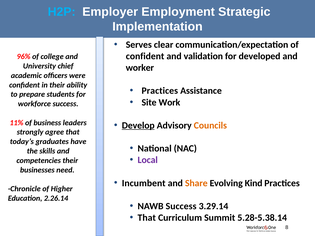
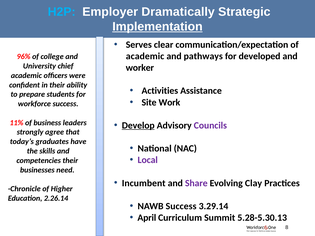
Employment: Employment -> Dramatically
Implementation underline: none -> present
confident at (145, 56): confident -> academic
validation: validation -> pathways
Practices at (160, 91): Practices -> Activities
Councils colour: orange -> purple
Share colour: orange -> purple
Kind: Kind -> Clay
That at (147, 218): That -> April
5.28-5.38.14: 5.28-5.38.14 -> 5.28-5.30.13
